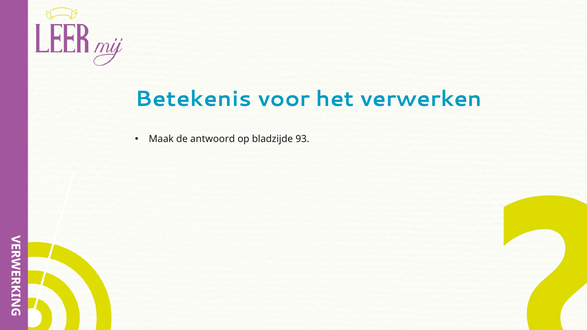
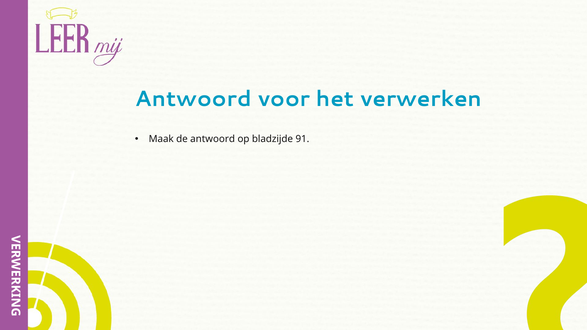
Betekenis at (193, 99): Betekenis -> Antwoord
93: 93 -> 91
